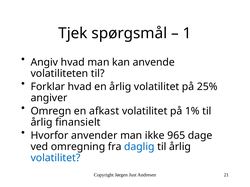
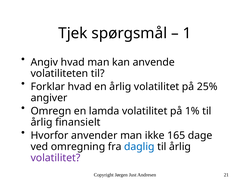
afkast: afkast -> lamda
965: 965 -> 165
volatilitet at (56, 158) colour: blue -> purple
